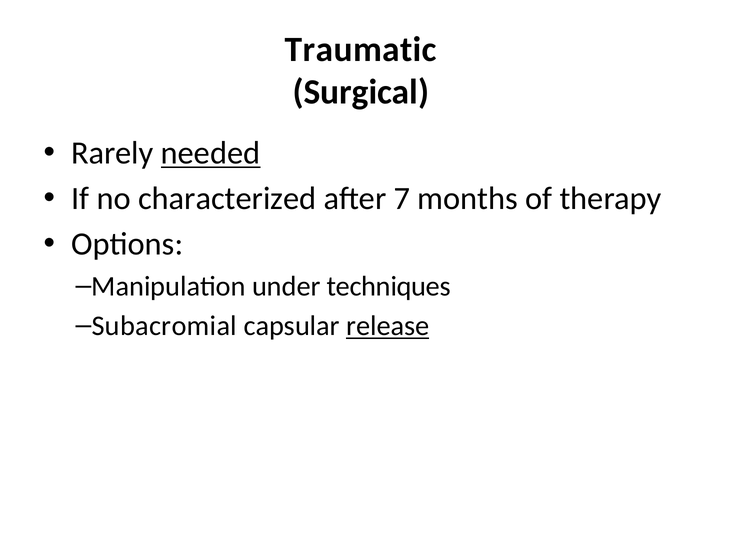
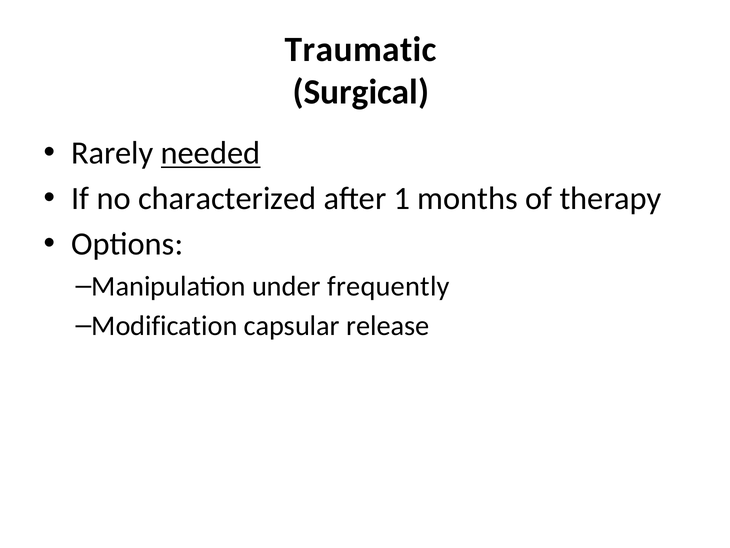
7: 7 -> 1
techniques: techniques -> frequently
Subacromial: Subacromial -> Modification
release underline: present -> none
